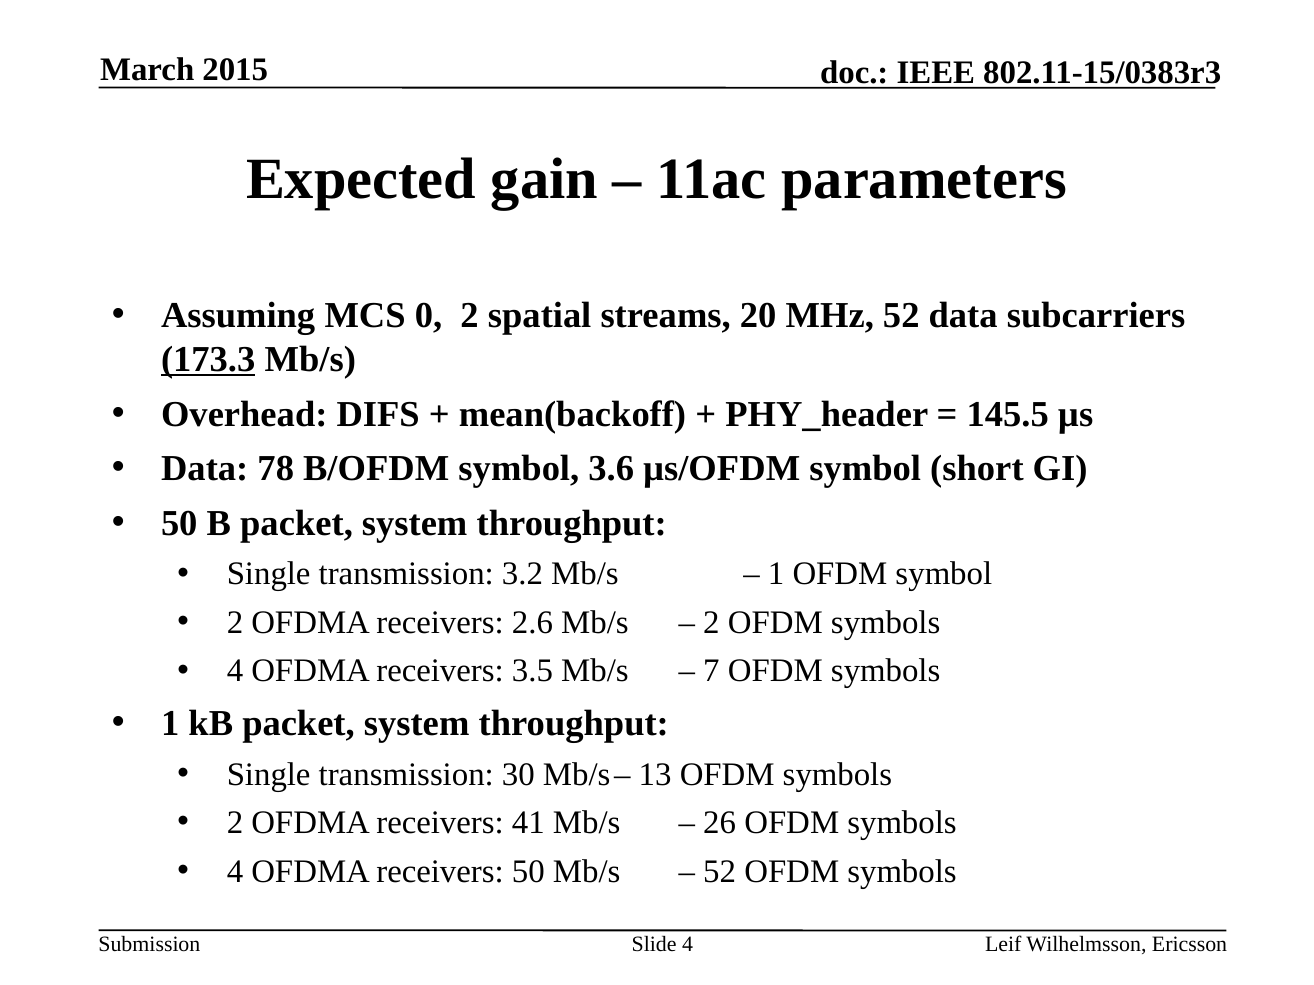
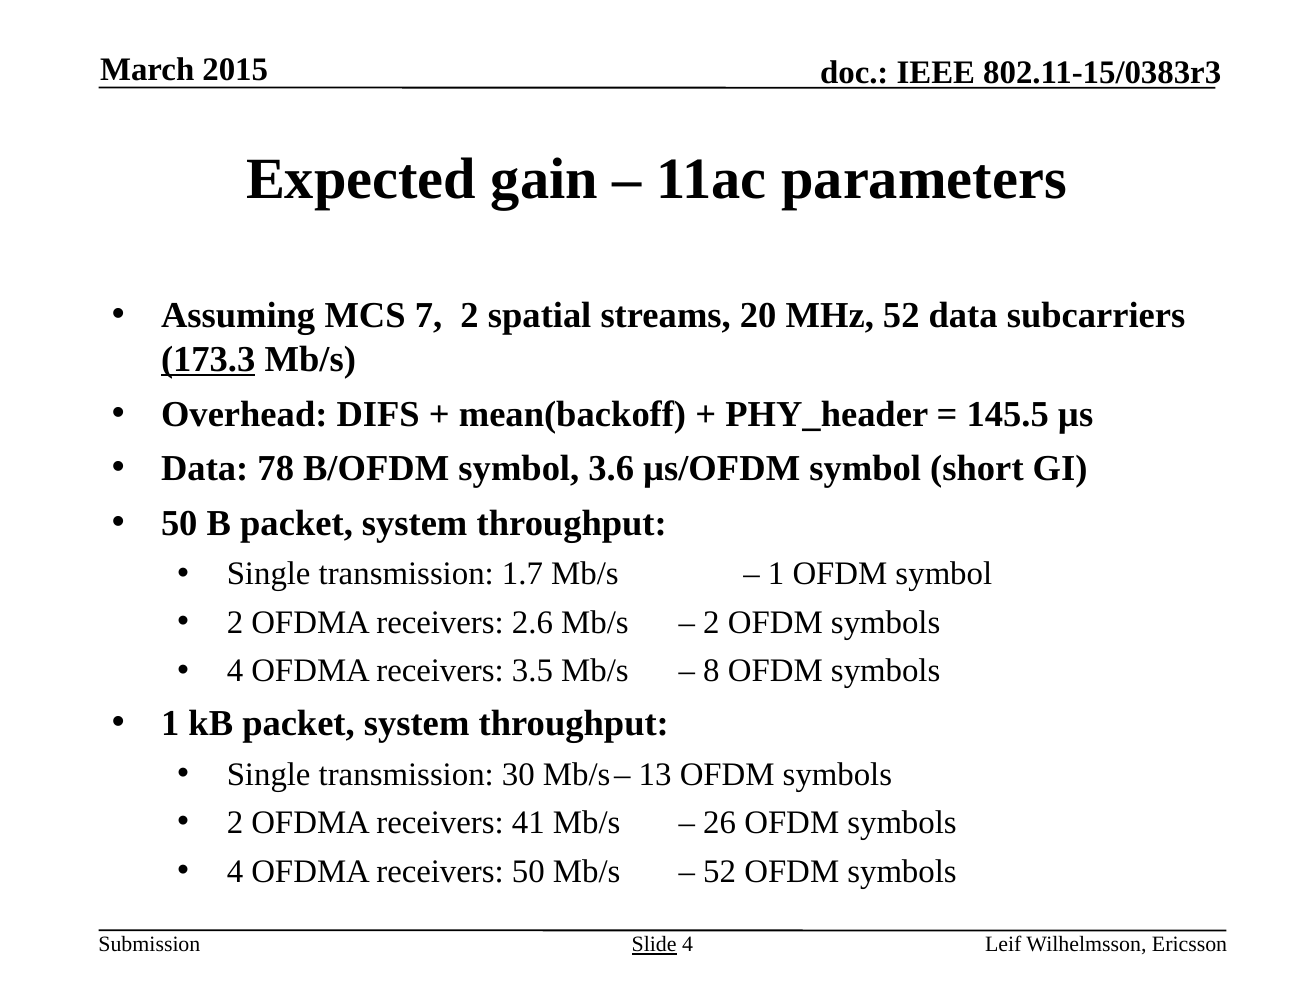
0: 0 -> 7
3.2: 3.2 -> 1.7
7: 7 -> 8
Slide underline: none -> present
